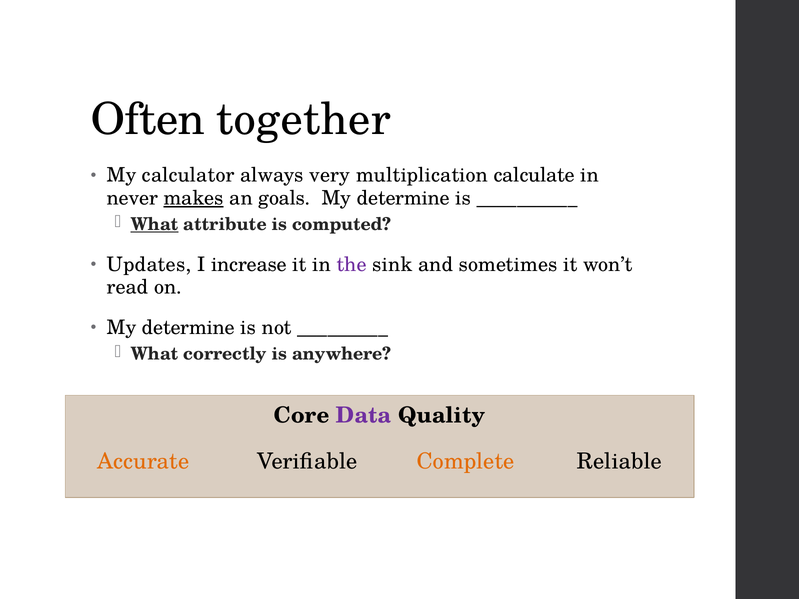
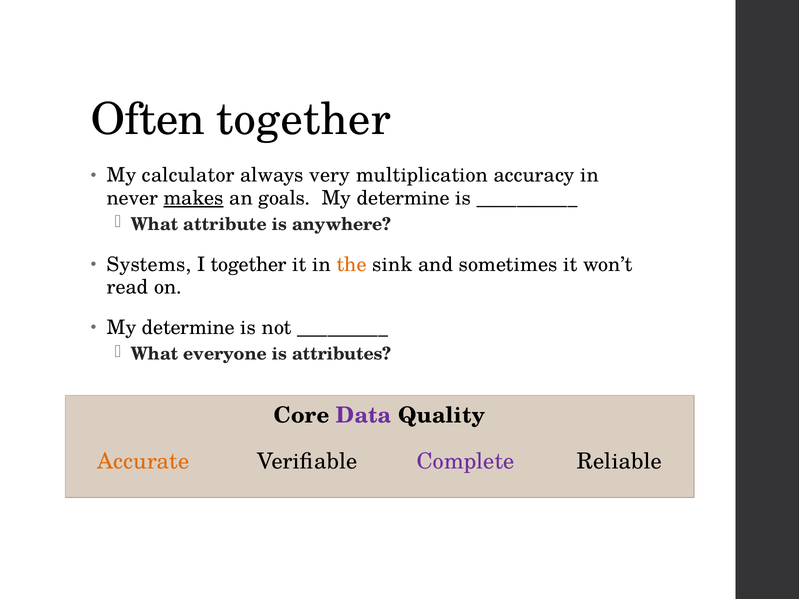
calculate: calculate -> accuracy
What at (155, 224) underline: present -> none
computed: computed -> anywhere
Updates: Updates -> Systems
I increase: increase -> together
the colour: purple -> orange
correctly: correctly -> everyone
anywhere: anywhere -> attributes
Complete colour: orange -> purple
